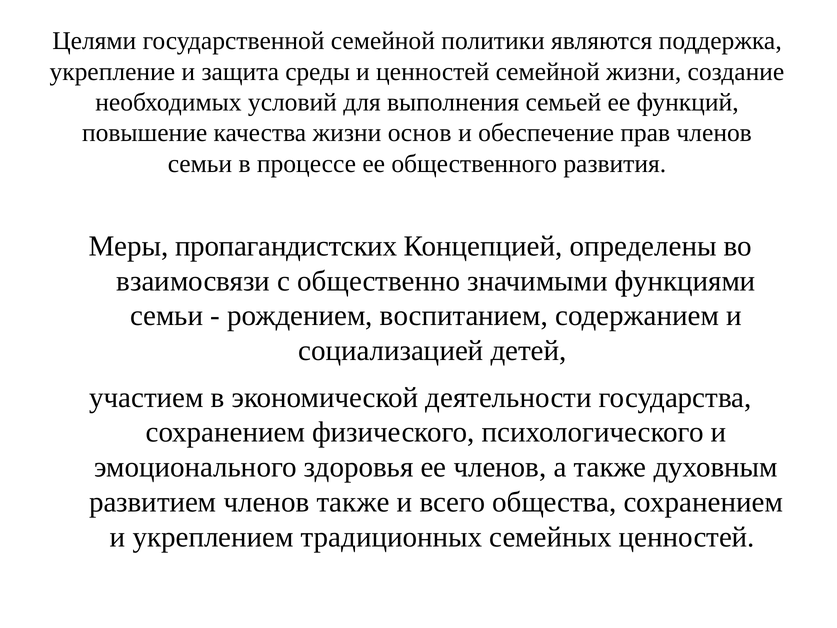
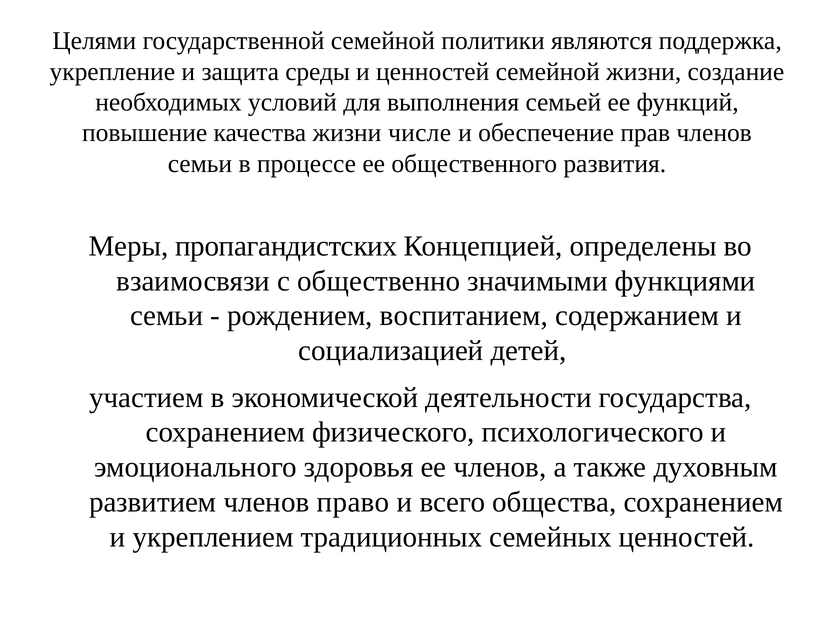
основ: основ -> числе
членов также: также -> право
